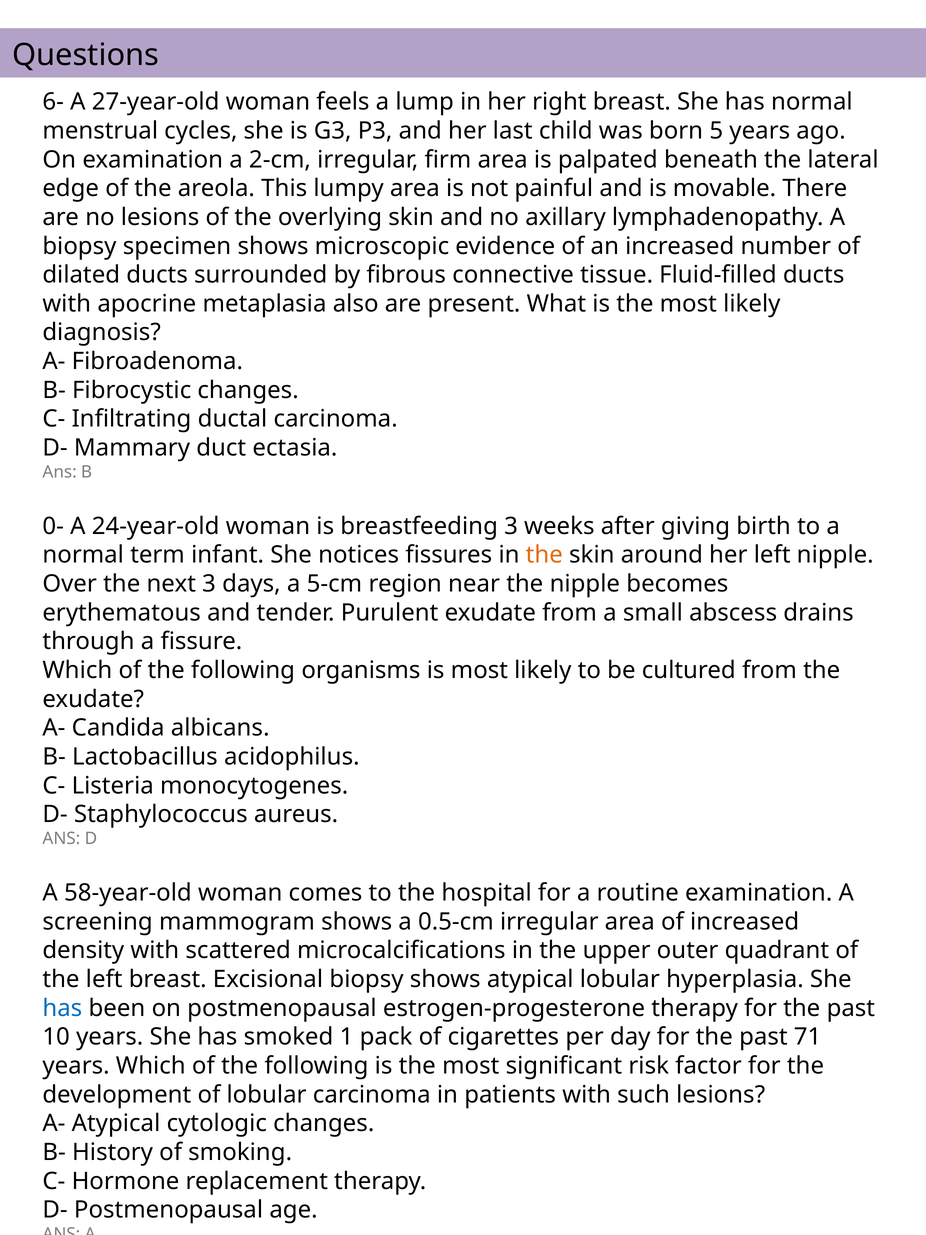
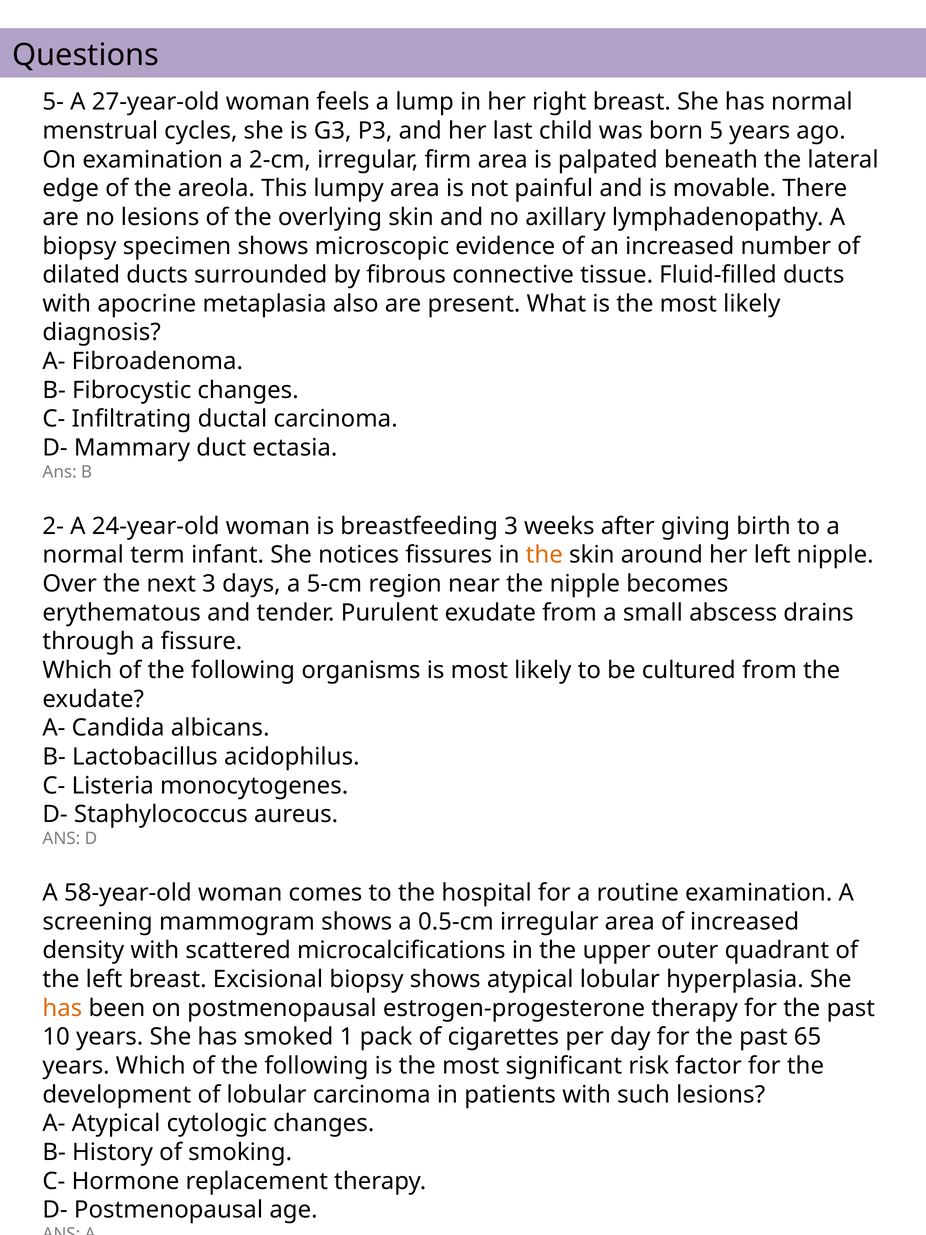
6-: 6- -> 5-
0-: 0- -> 2-
has at (62, 1008) colour: blue -> orange
71: 71 -> 65
